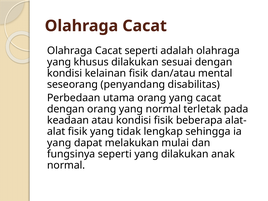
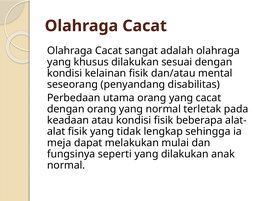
Cacat seperti: seperti -> sangat
yang at (59, 143): yang -> meja
